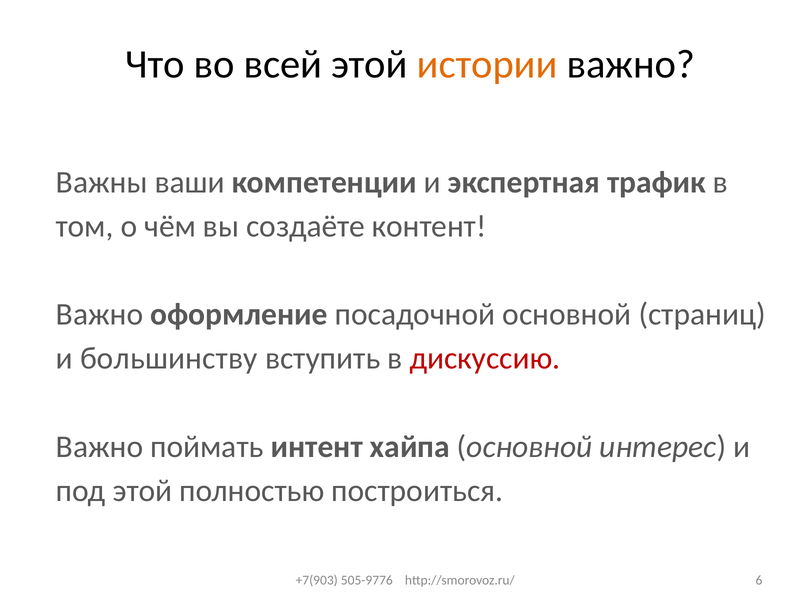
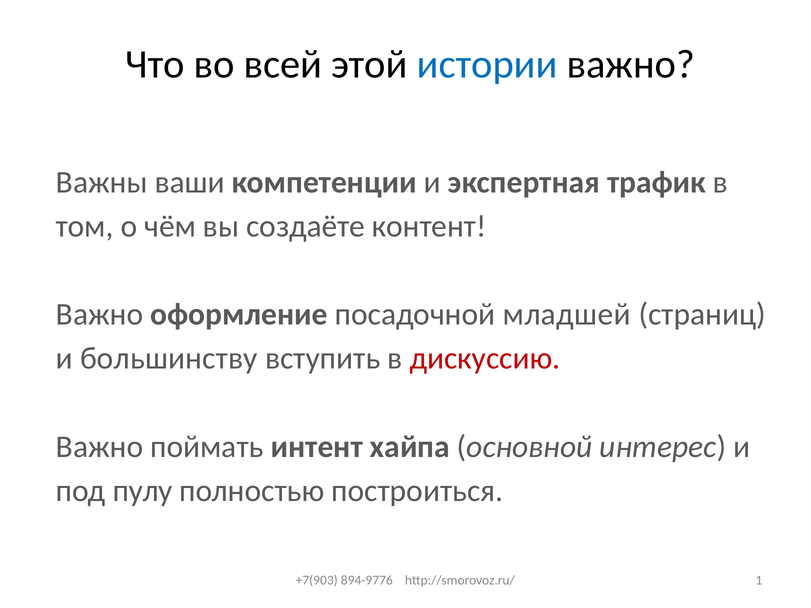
истории colour: orange -> blue
посадочной основной: основной -> младшей
под этой: этой -> пулу
505-9776: 505-9776 -> 894-9776
6: 6 -> 1
